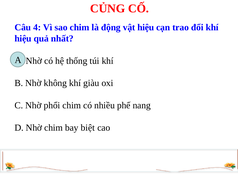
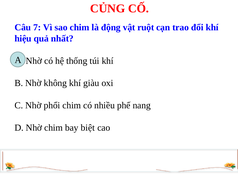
4: 4 -> 7
vật hiệu: hiệu -> ruột
